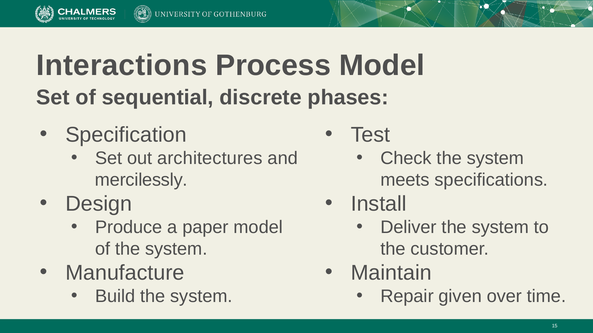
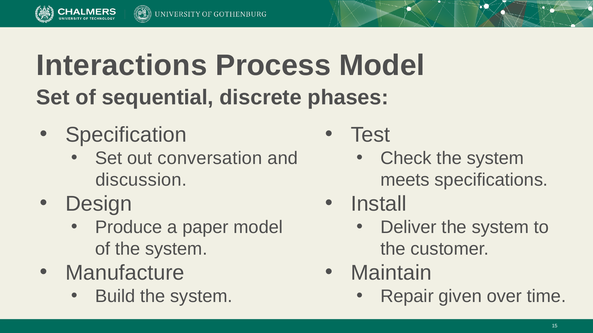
architectures: architectures -> conversation
mercilessly: mercilessly -> discussion
